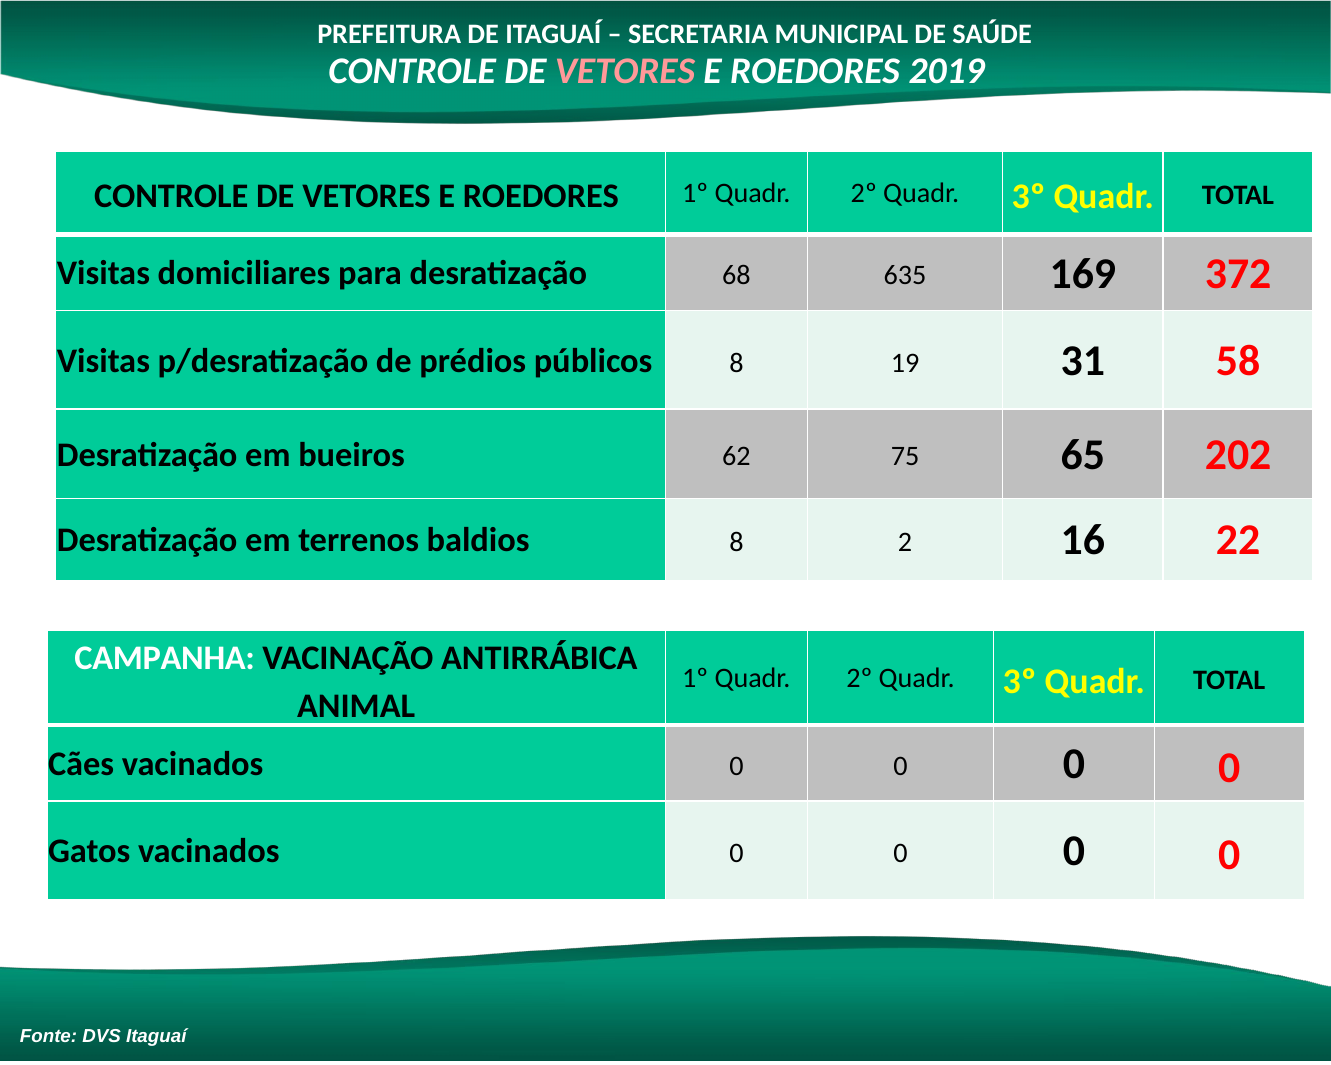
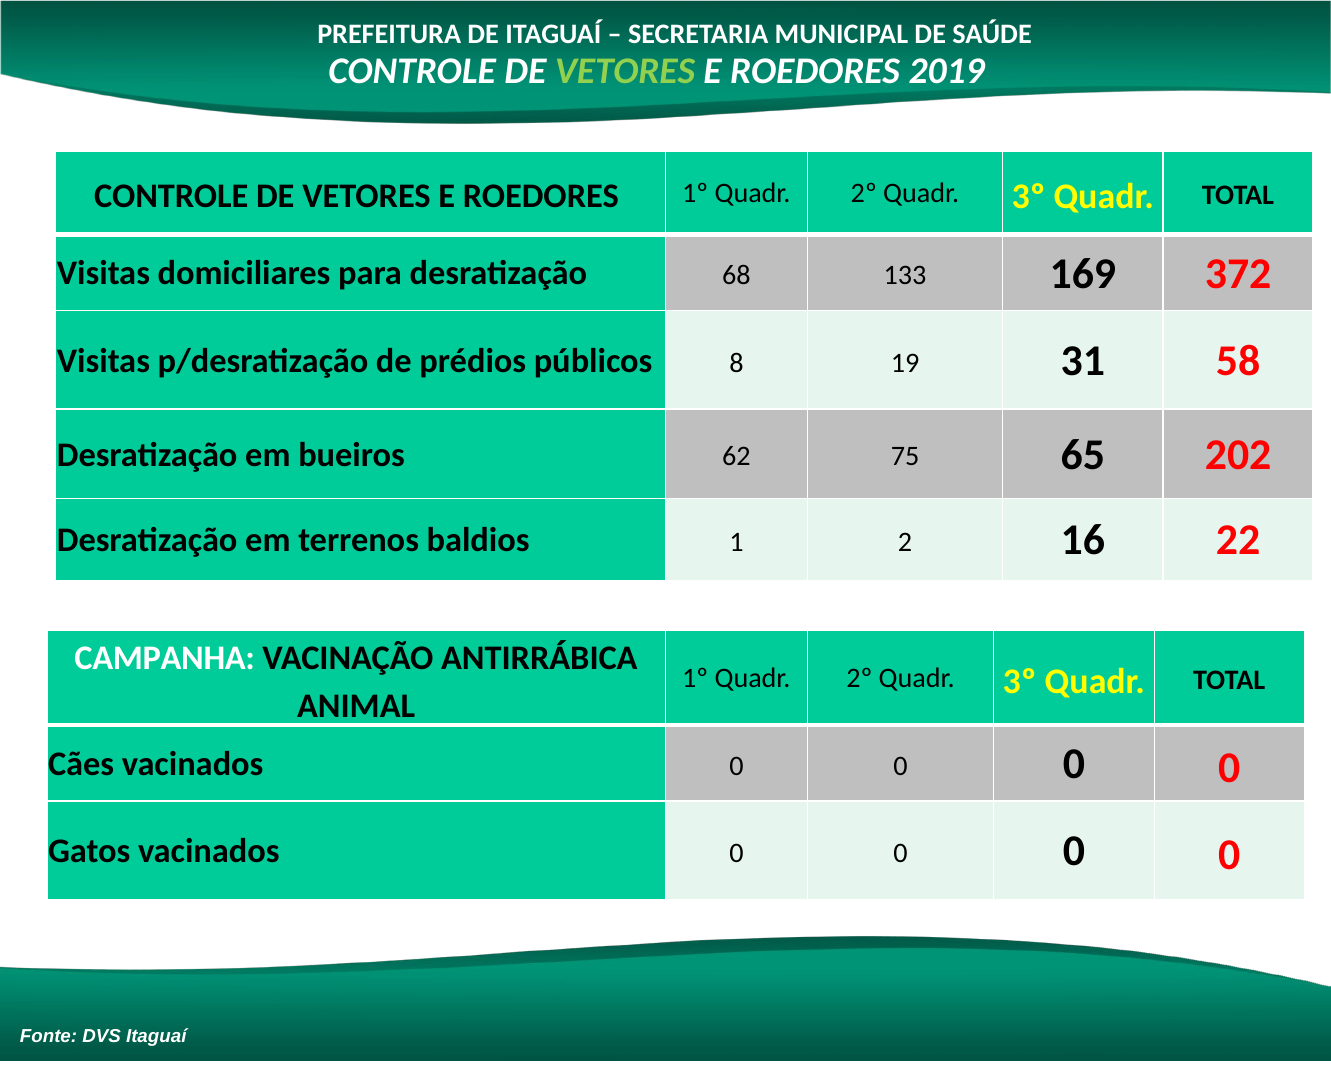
VETORES at (625, 71) colour: pink -> light green
635: 635 -> 133
baldios 8: 8 -> 1
